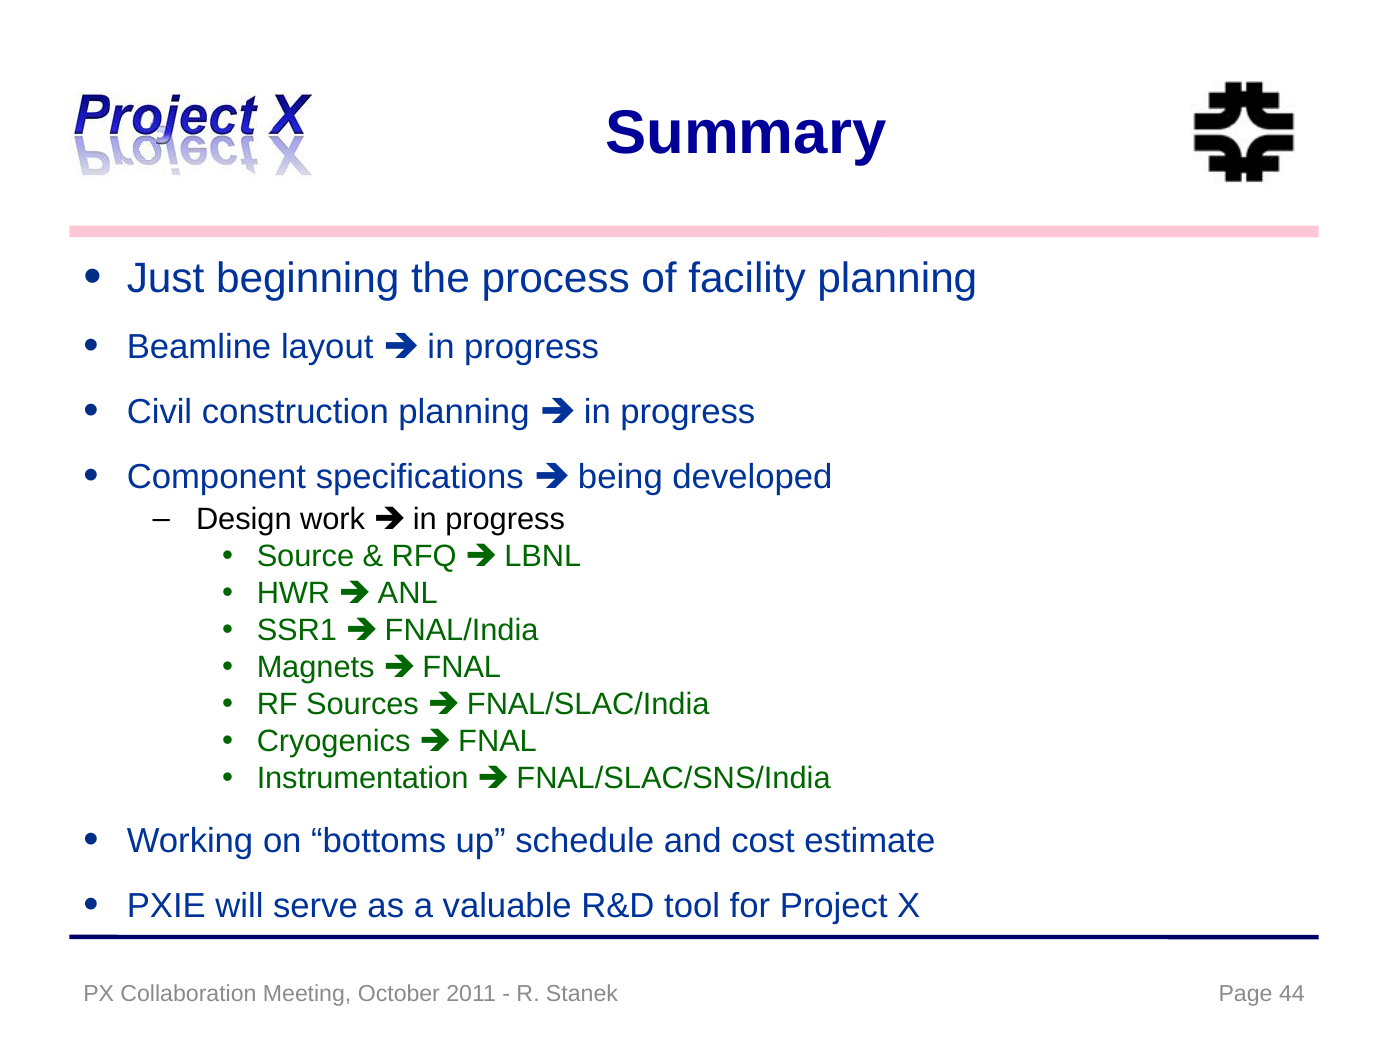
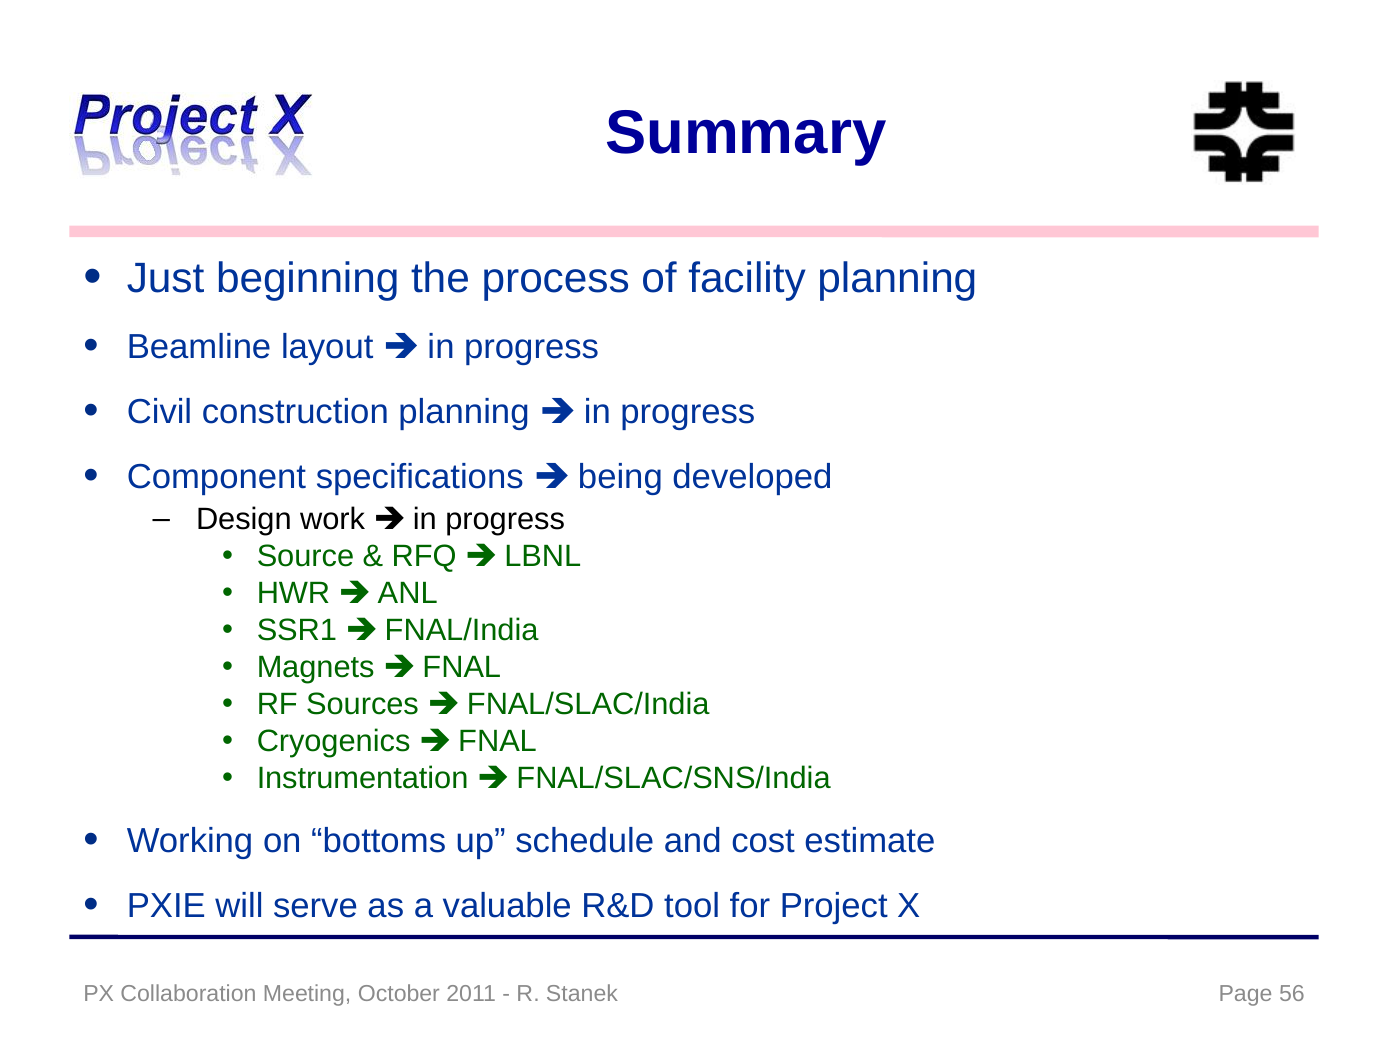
44: 44 -> 56
